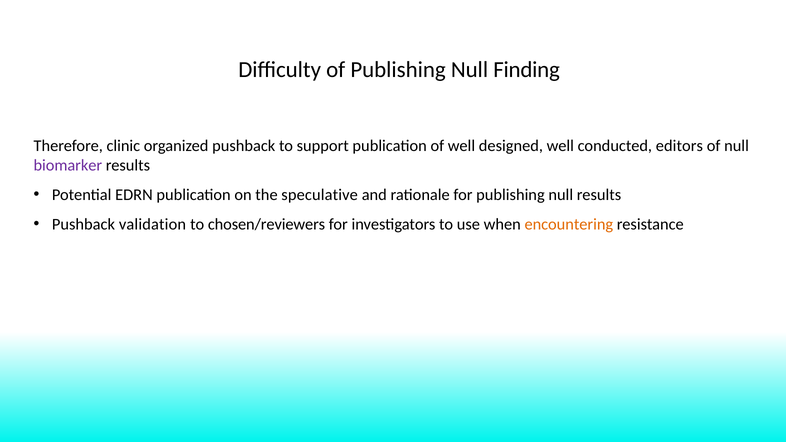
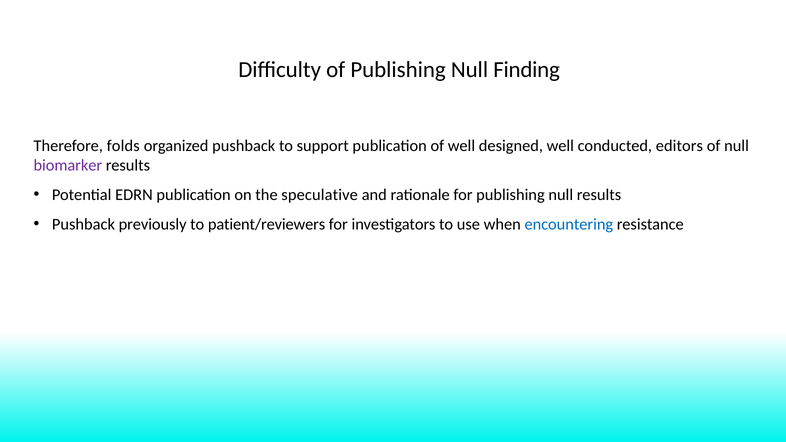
clinic: clinic -> folds
validation: validation -> previously
chosen/reviewers: chosen/reviewers -> patient/reviewers
encountering colour: orange -> blue
